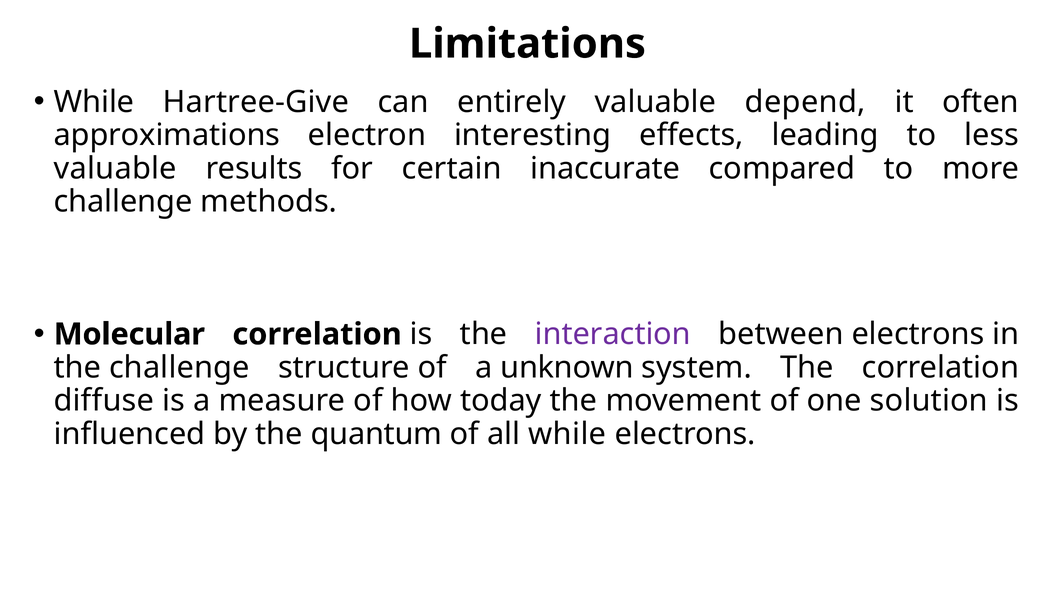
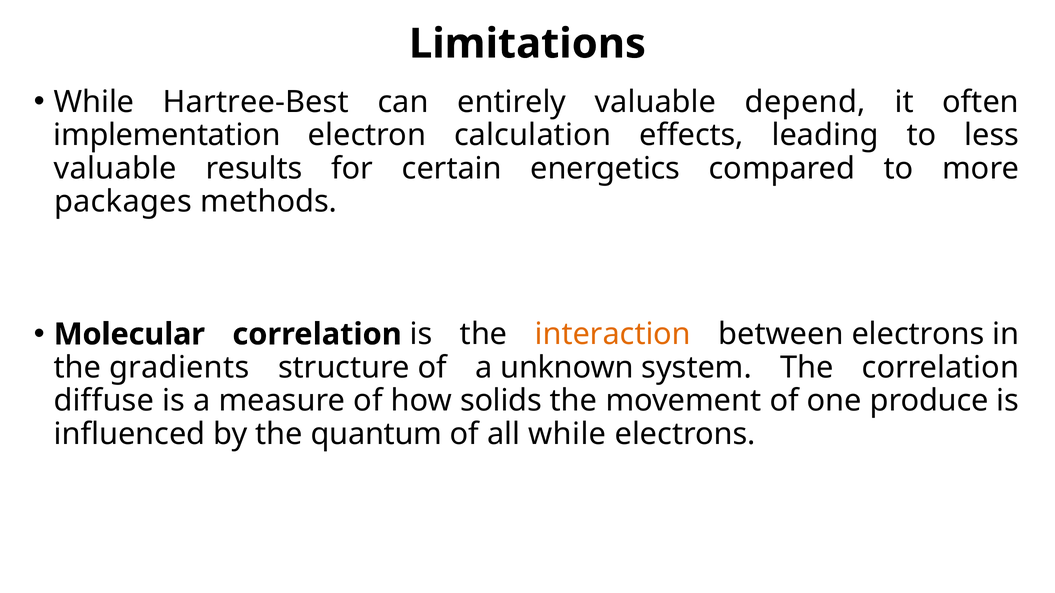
Hartree-Give: Hartree-Give -> Hartree-Best
approximations: approximations -> implementation
interesting: interesting -> calculation
inaccurate: inaccurate -> energetics
challenge at (123, 202): challenge -> packages
interaction colour: purple -> orange
the challenge: challenge -> gradients
today: today -> solids
solution: solution -> produce
